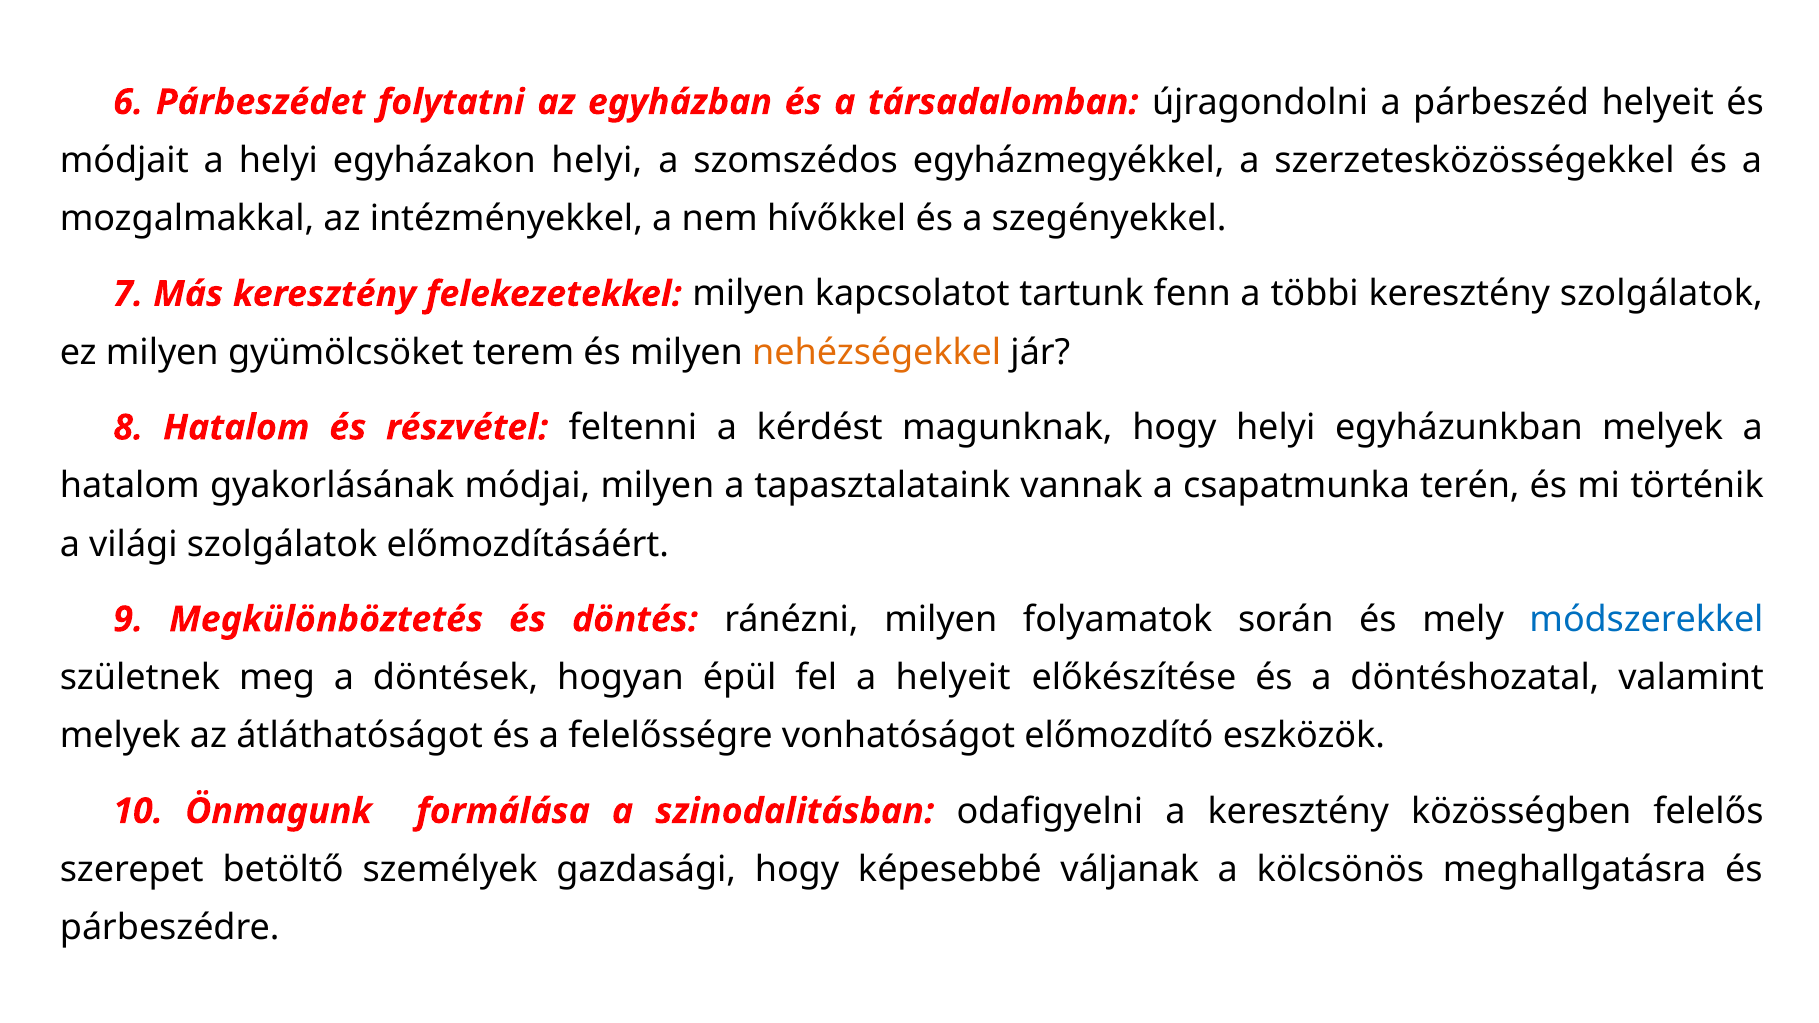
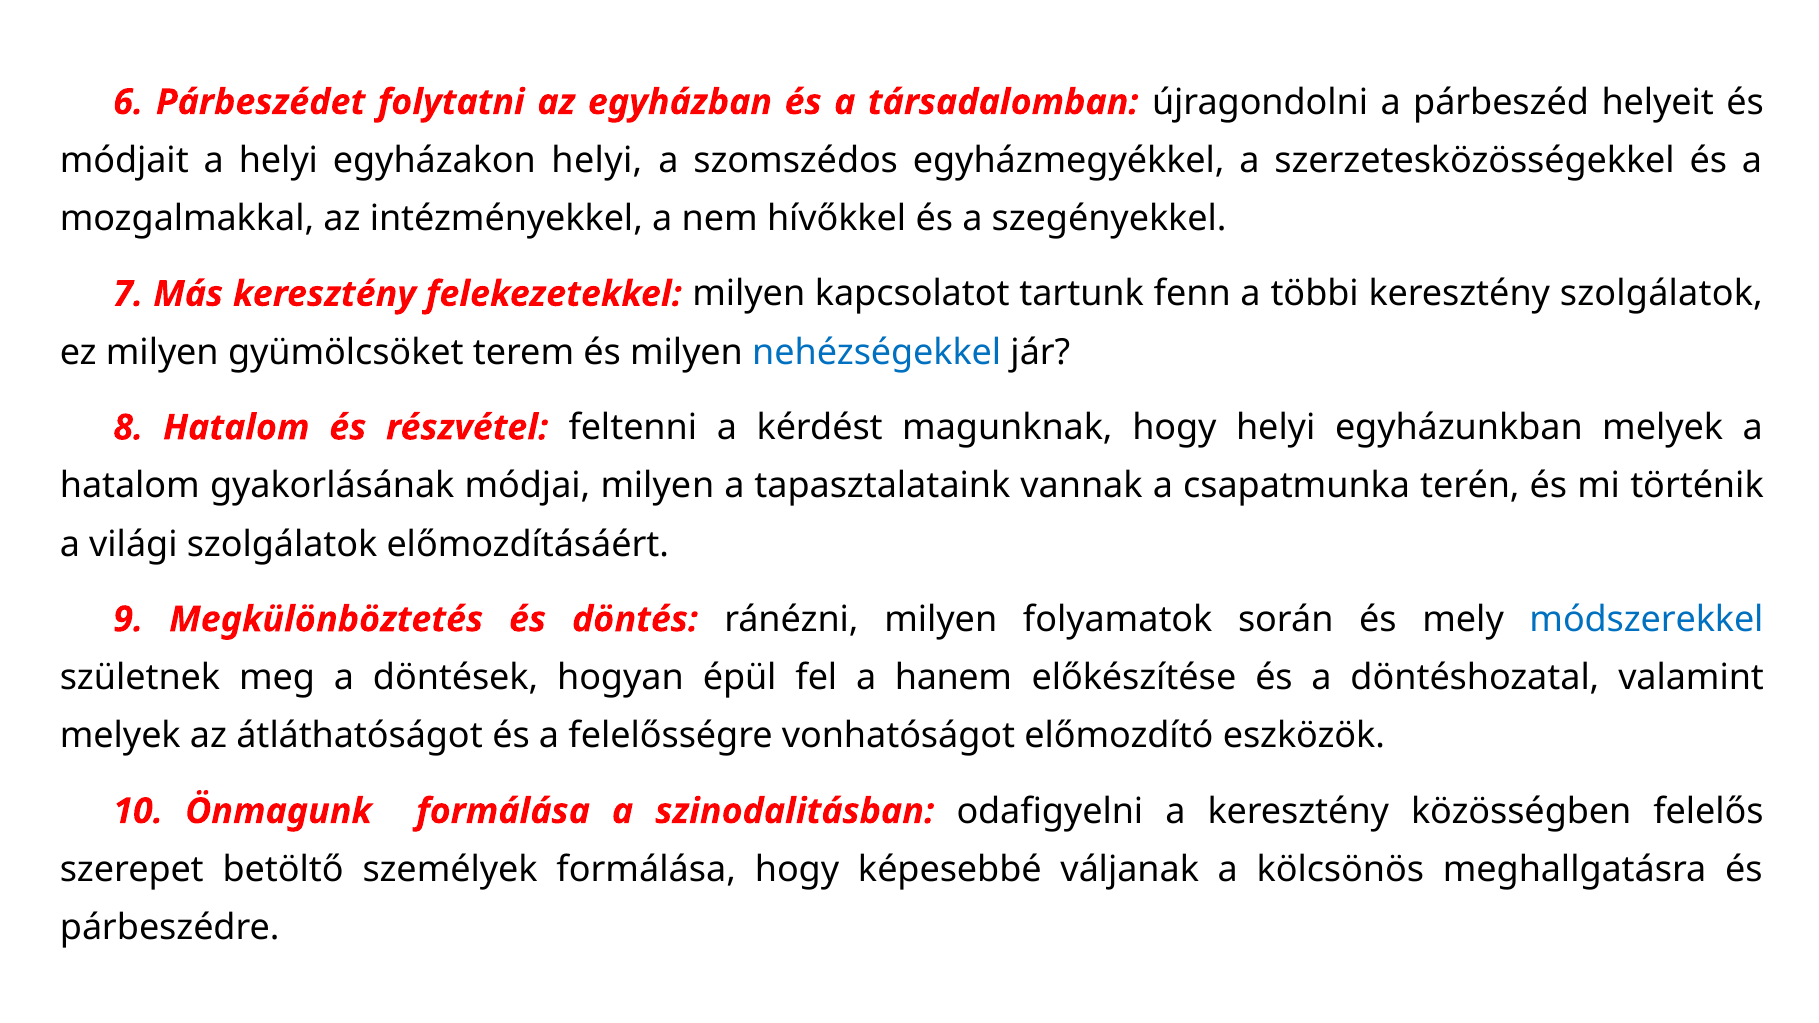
nehézségekkel colour: orange -> blue
a helyeit: helyeit -> hanem
személyek gazdasági: gazdasági -> formálása
